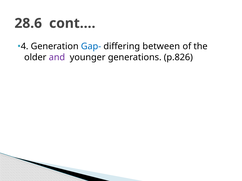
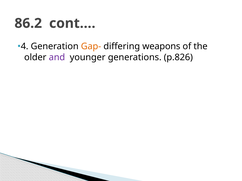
28.6: 28.6 -> 86.2
Gap- colour: blue -> orange
between: between -> weapons
